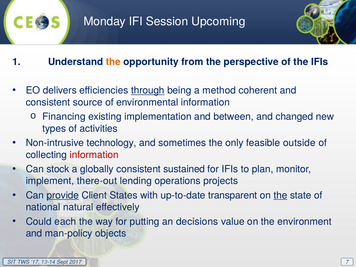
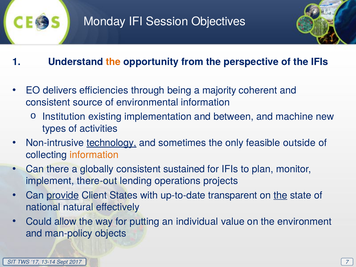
Upcoming: Upcoming -> Objectives
through underline: present -> none
method: method -> majority
Financing: Financing -> Institution
changed: changed -> machine
technology underline: none -> present
information at (94, 155) colour: red -> orange
stock: stock -> there
each: each -> allow
decisions: decisions -> individual
